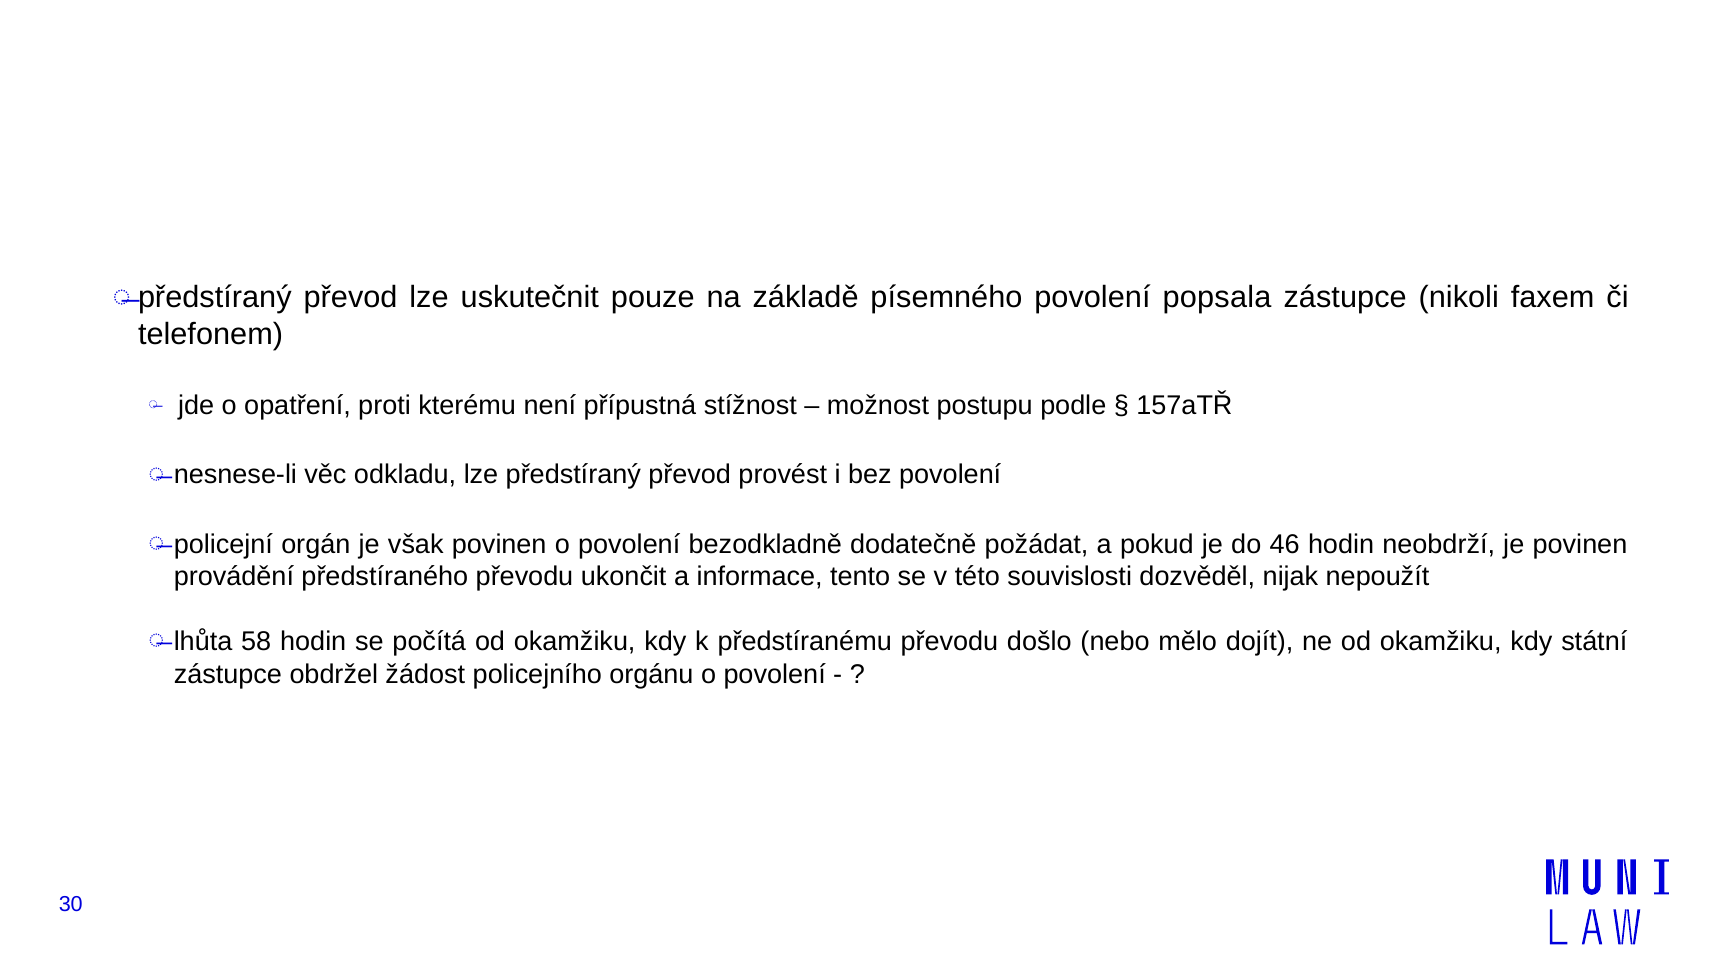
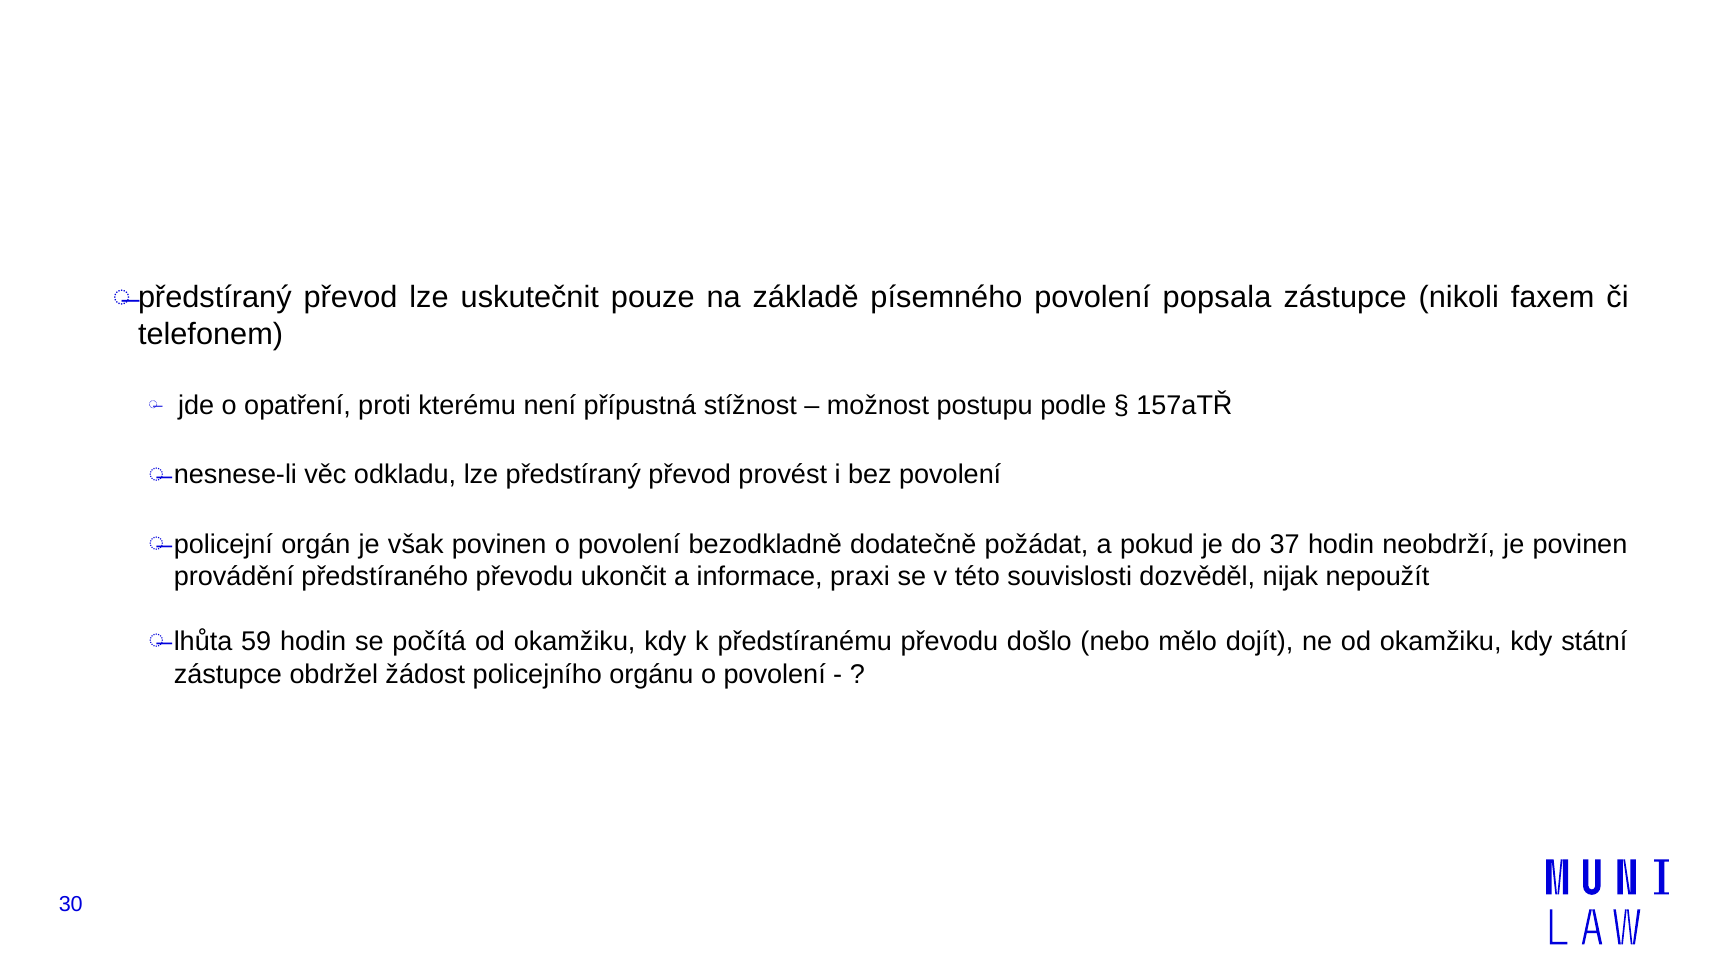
46: 46 -> 37
tento: tento -> praxi
58: 58 -> 59
